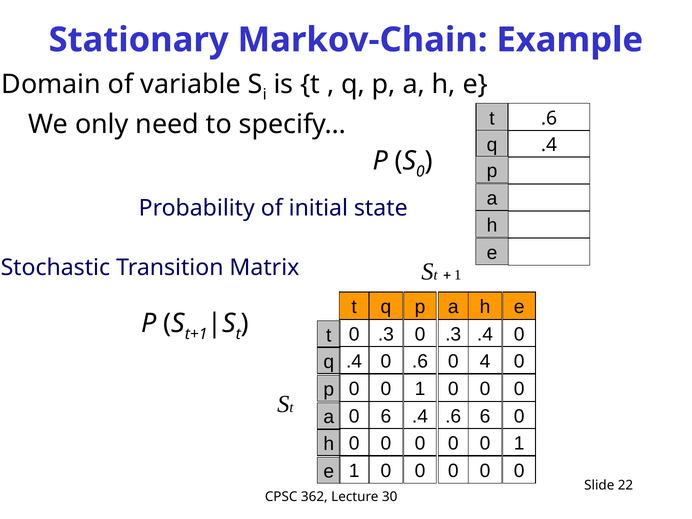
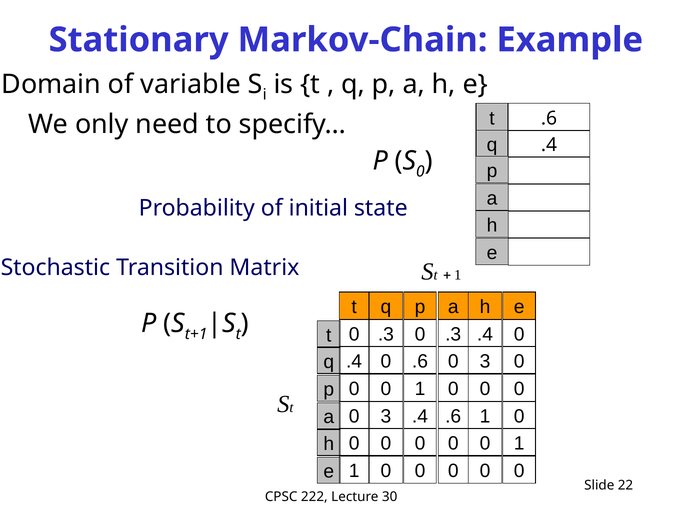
4 at (485, 361): 4 -> 3
6 at (386, 416): 6 -> 3
.6 6: 6 -> 1
362: 362 -> 222
